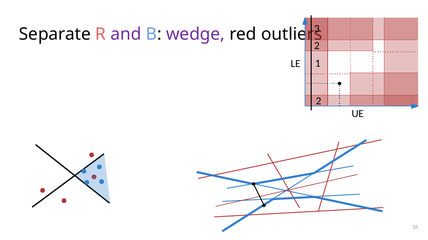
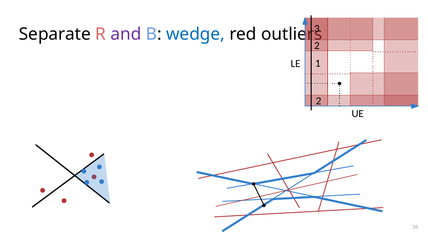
wedge colour: purple -> blue
